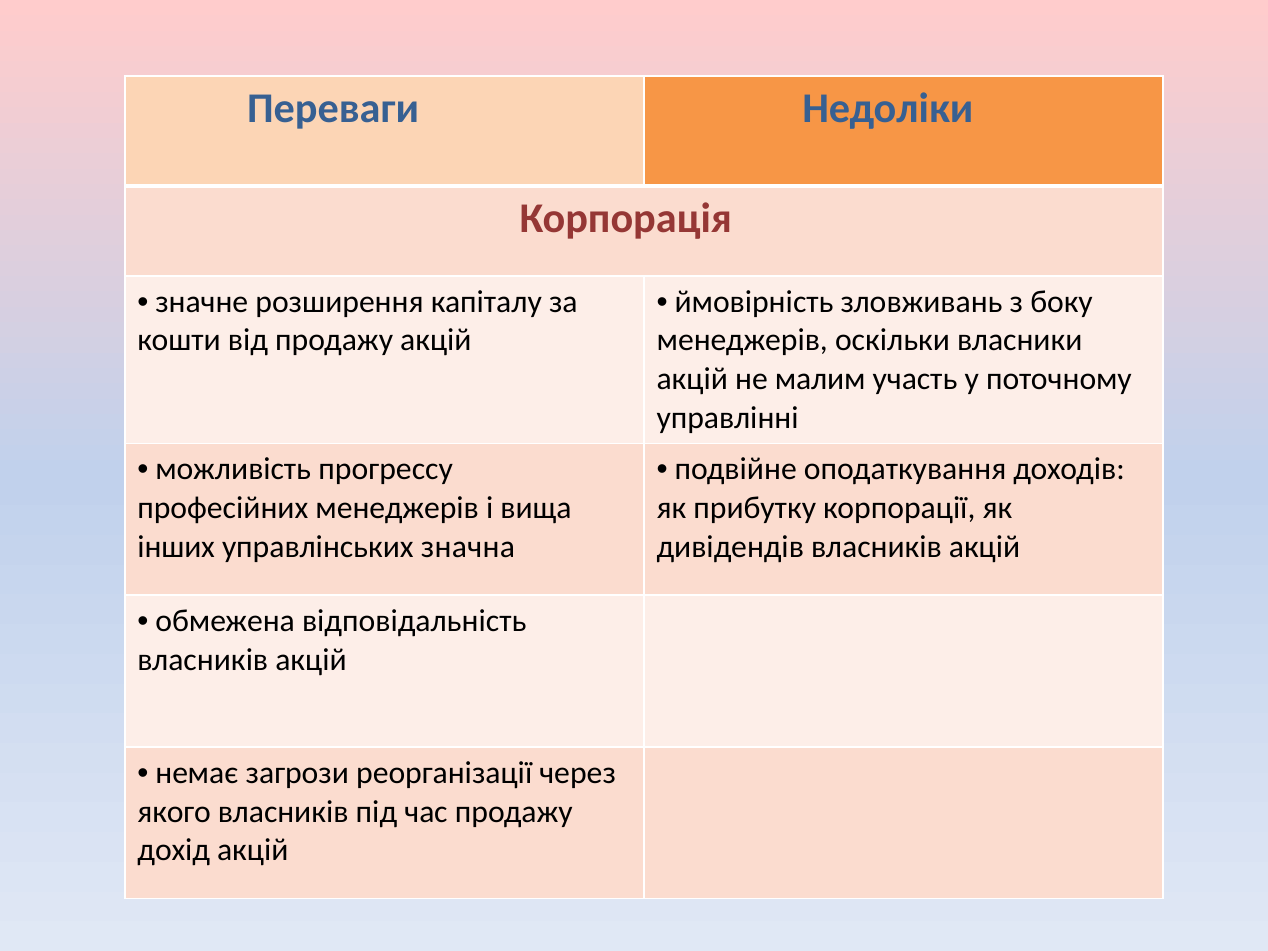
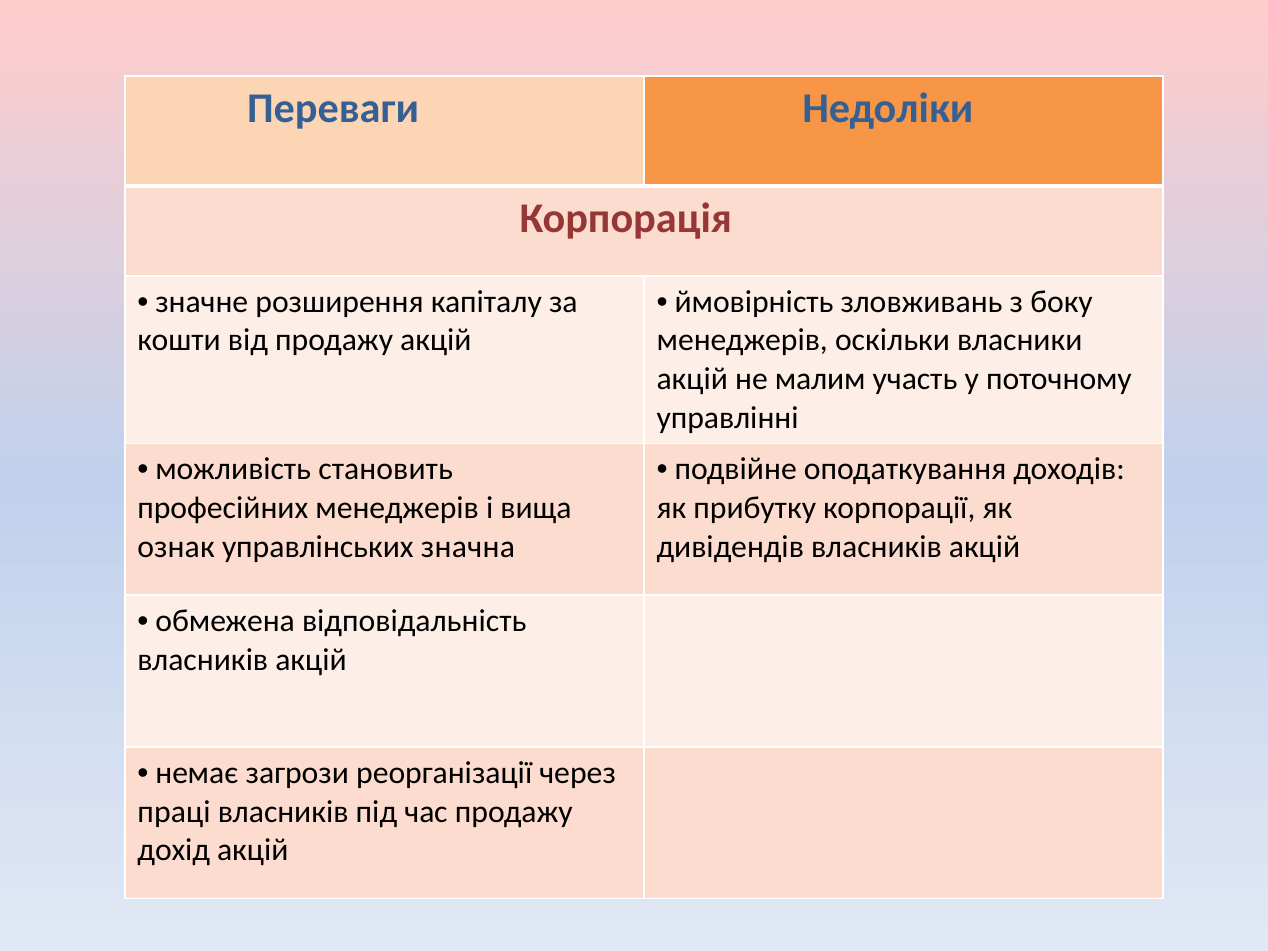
прогрессу: прогрессу -> становить
інших: інших -> ознак
якого: якого -> праці
